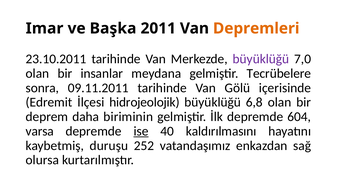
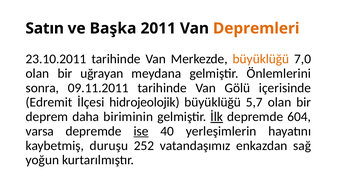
Imar: Imar -> Satın
büyüklüğü at (261, 59) colour: purple -> orange
insanlar: insanlar -> uğrayan
Tecrübelere: Tecrübelere -> Önlemlerini
6,8: 6,8 -> 5,7
İlk underline: none -> present
kaldırılmasını: kaldırılmasını -> yerleşimlerin
olursa: olursa -> yoğun
